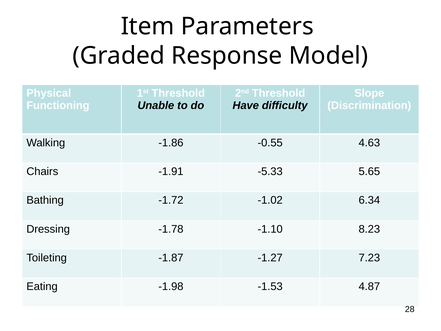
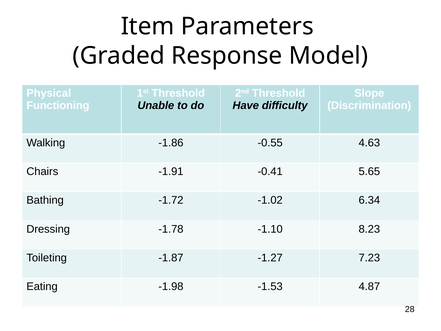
-5.33: -5.33 -> -0.41
